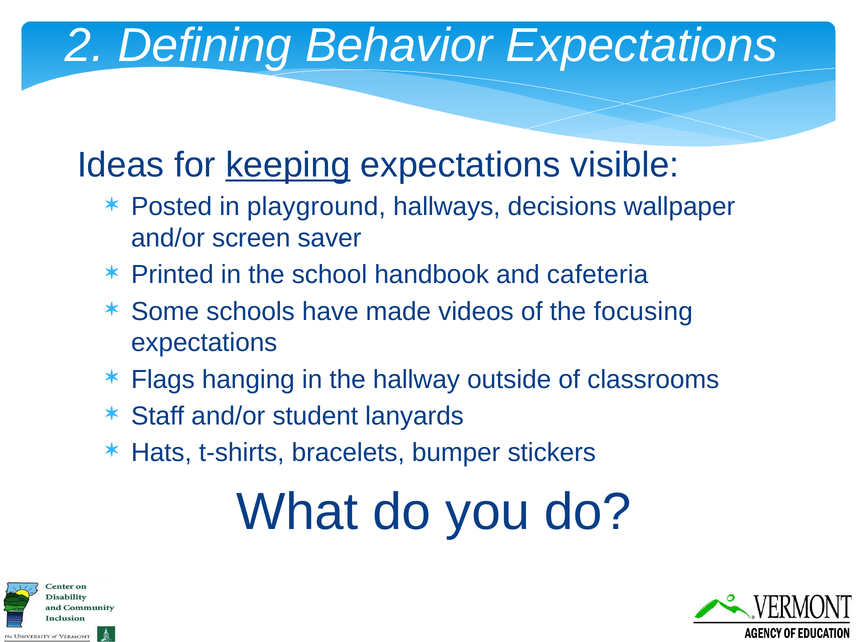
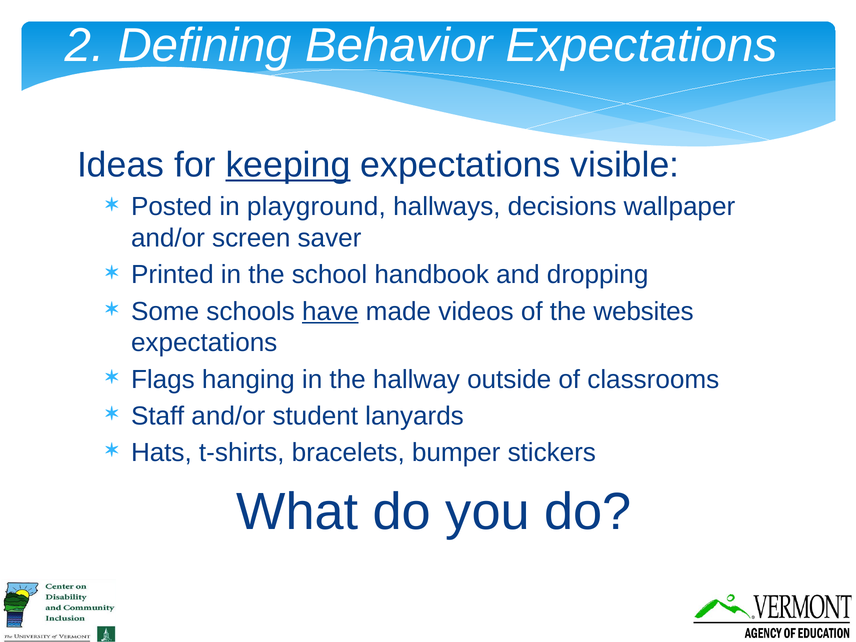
cafeteria: cafeteria -> dropping
have underline: none -> present
focusing: focusing -> websites
